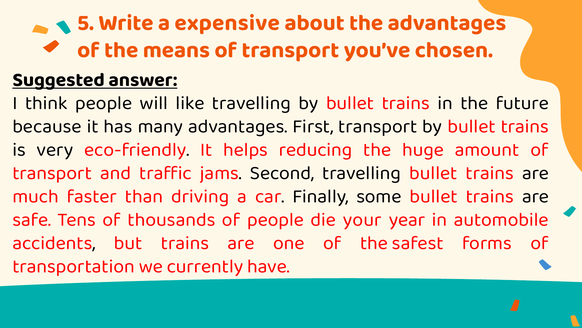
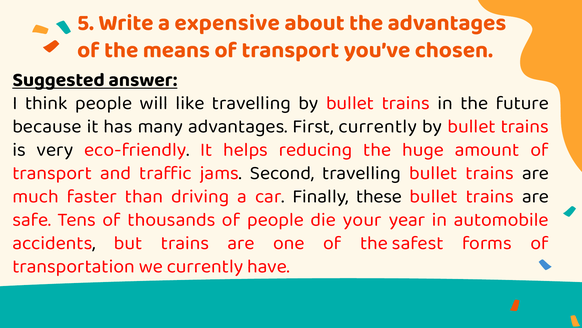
First transport: transport -> currently
some: some -> these
